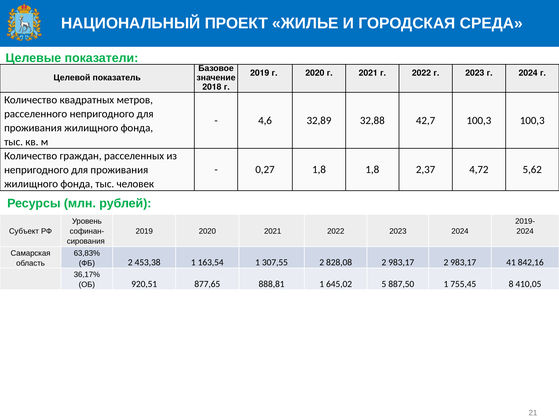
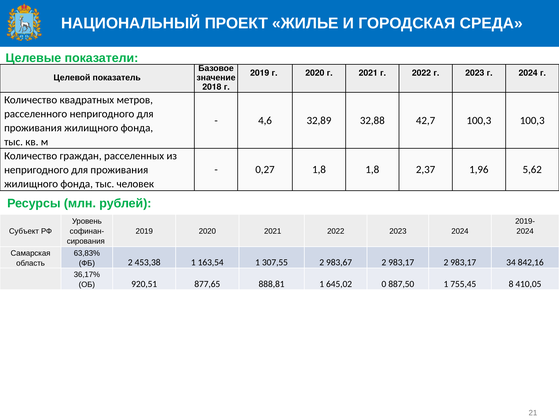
4,72: 4,72 -> 1,96
828,08: 828,08 -> 983,67
41: 41 -> 34
5: 5 -> 0
